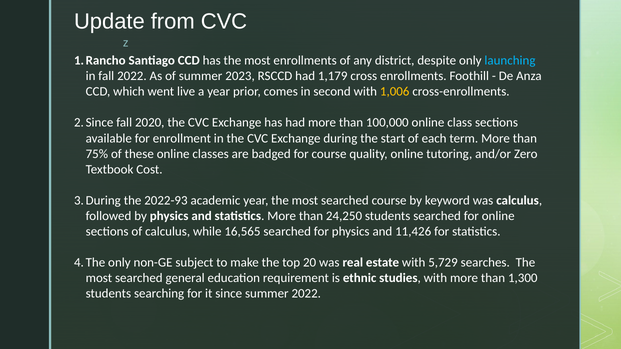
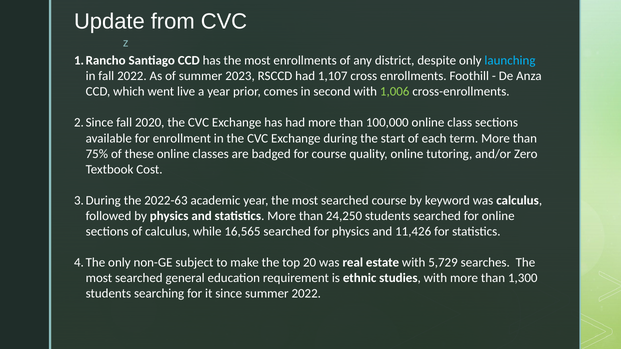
1,179: 1,179 -> 1,107
1,006 colour: yellow -> light green
2022-93: 2022-93 -> 2022-63
